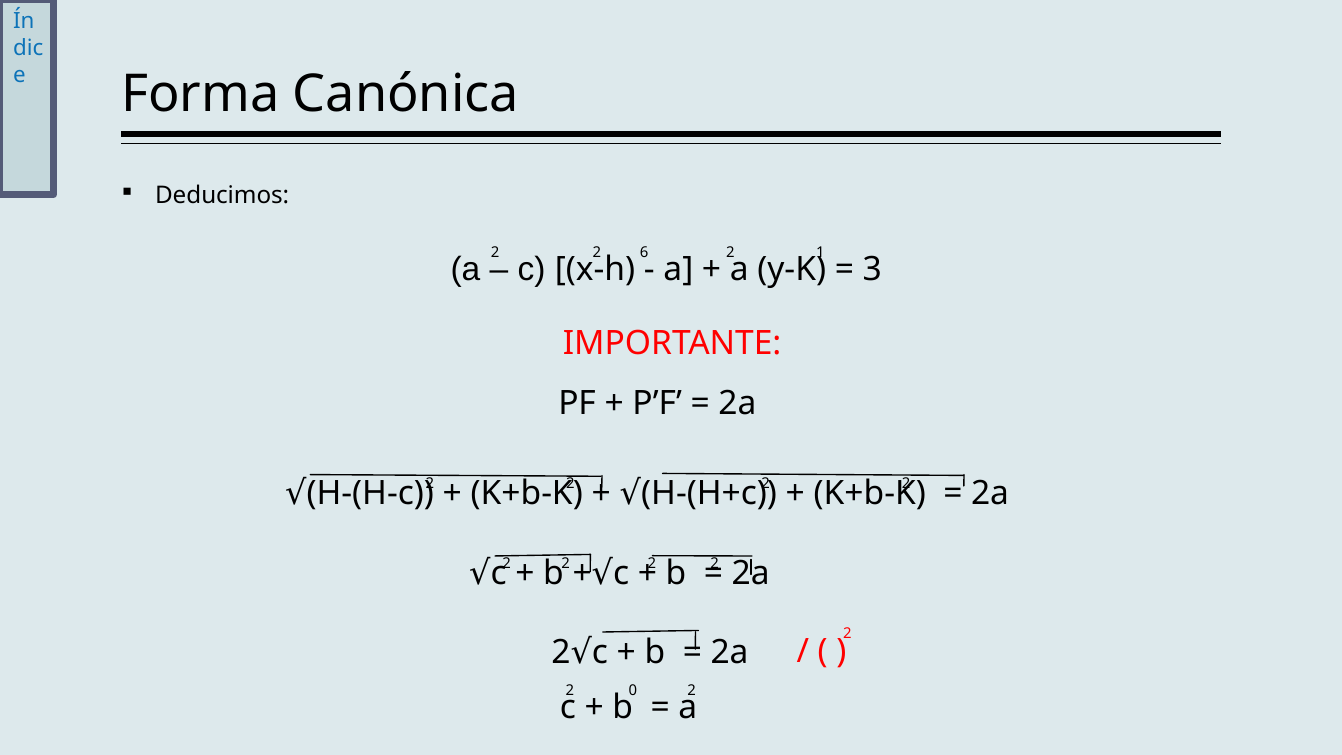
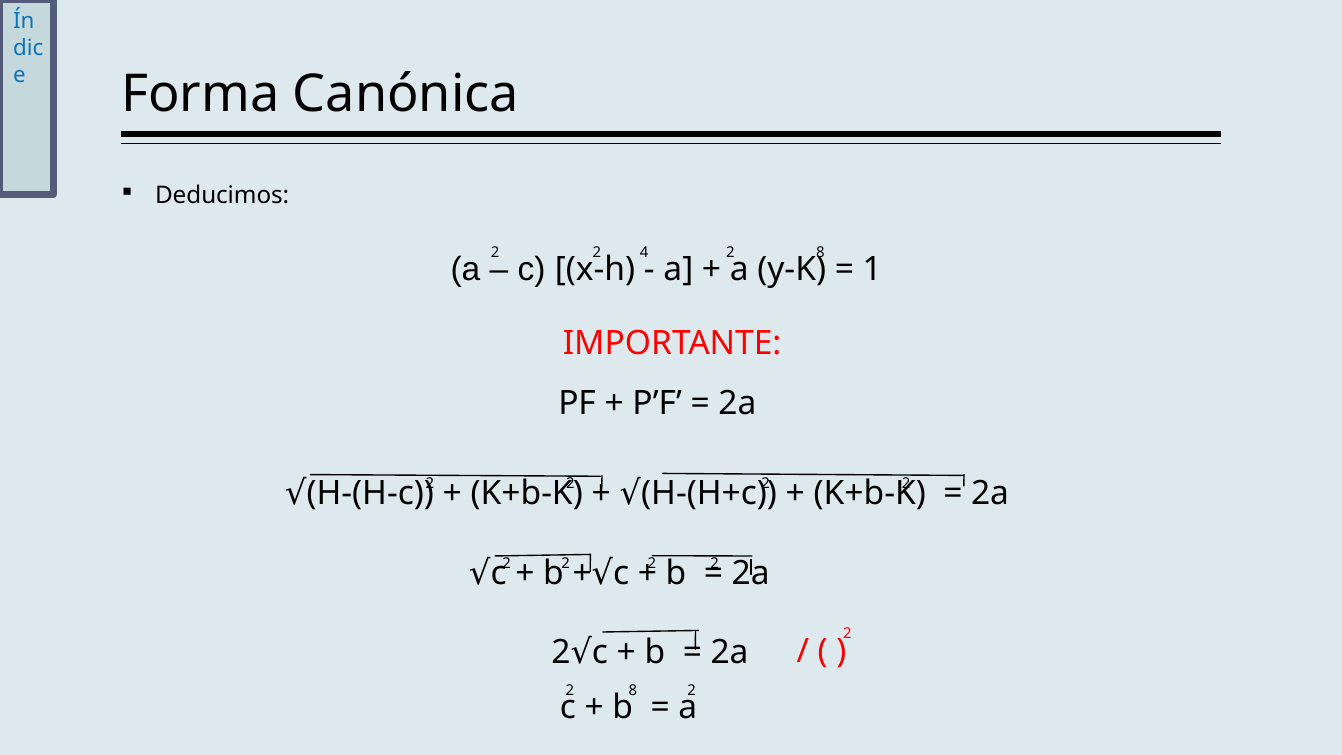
6: 6 -> 4
1 at (820, 252): 1 -> 8
3: 3 -> 1
0 at (633, 691): 0 -> 8
